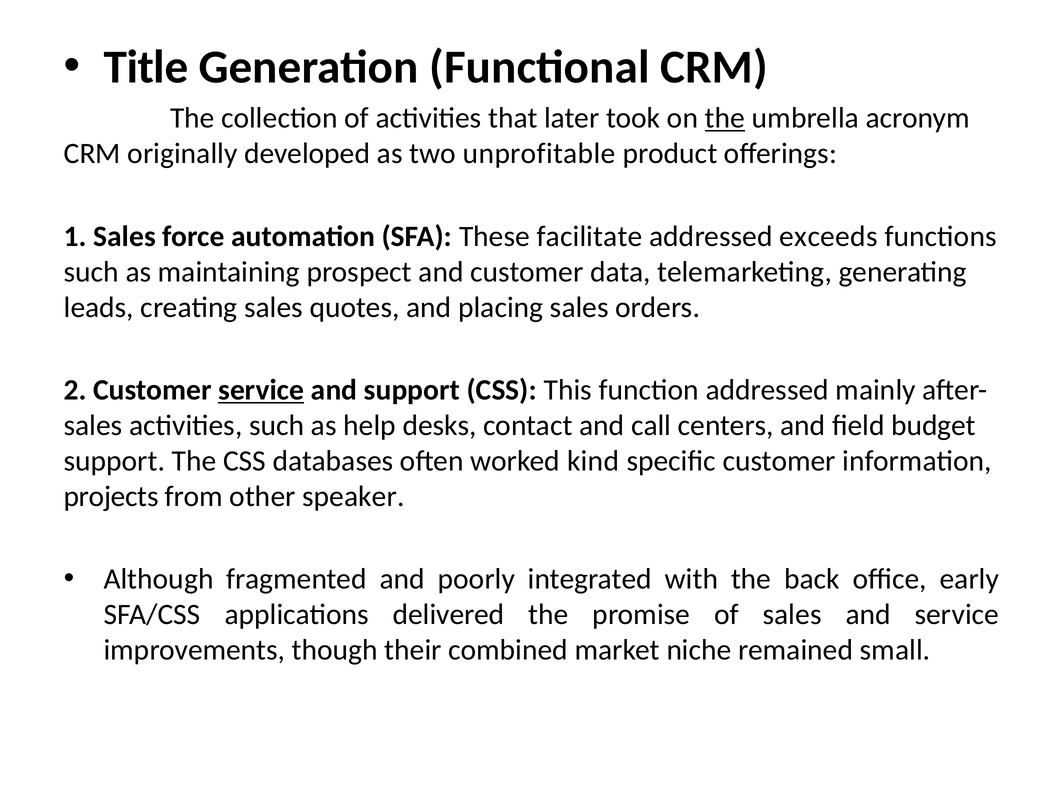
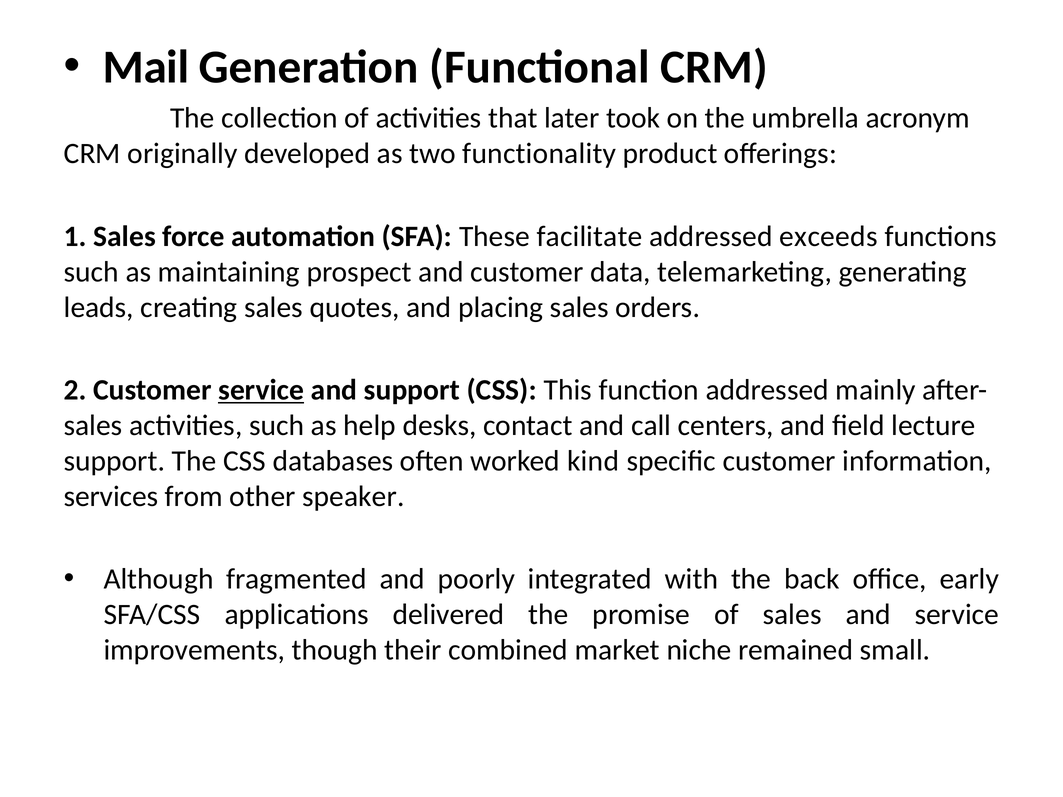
Title: Title -> Mail
the at (725, 118) underline: present -> none
unprofitable: unprofitable -> functionality
budget: budget -> lecture
projects: projects -> services
